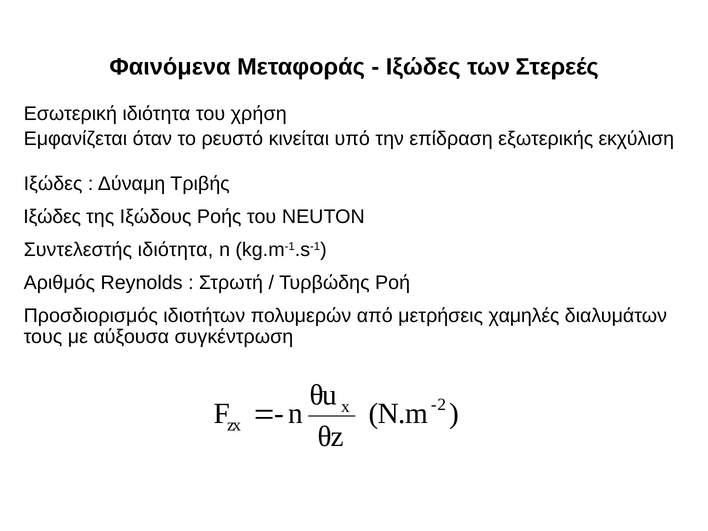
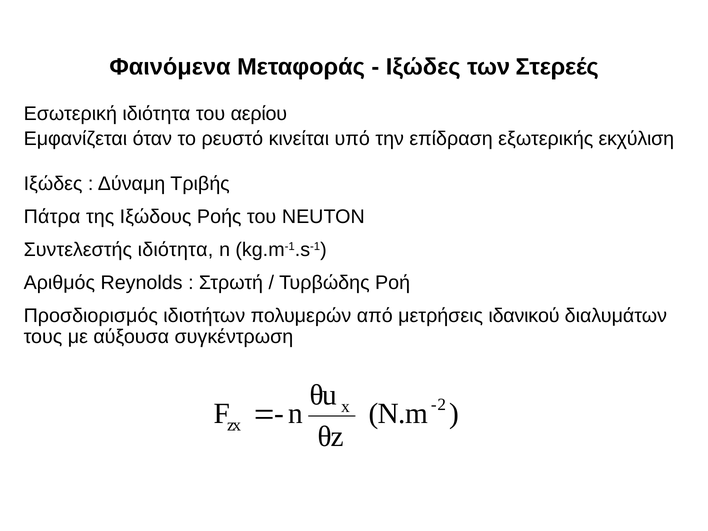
χρήση: χρήση -> αερίου
Ιξώδες at (52, 217): Ιξώδες -> Πάτρα
χαμηλές: χαμηλές -> ιδανικού
